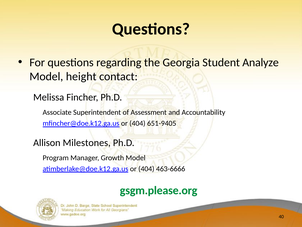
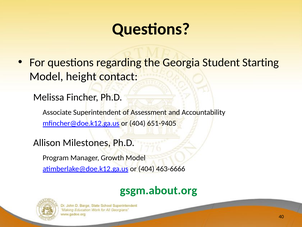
Analyze: Analyze -> Starting
gsgm.please.org: gsgm.please.org -> gsgm.about.org
